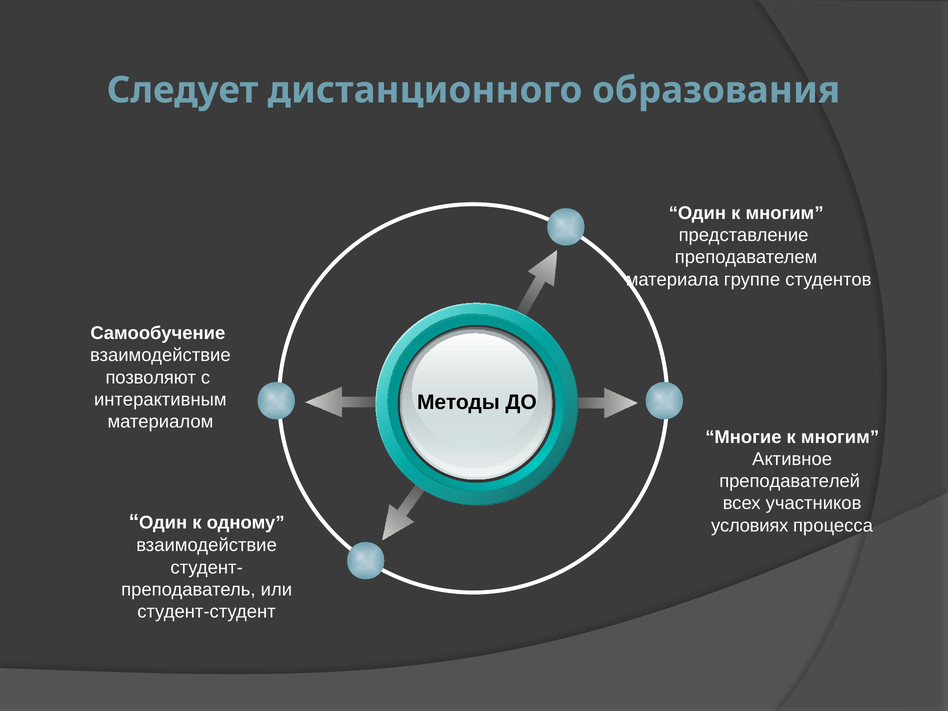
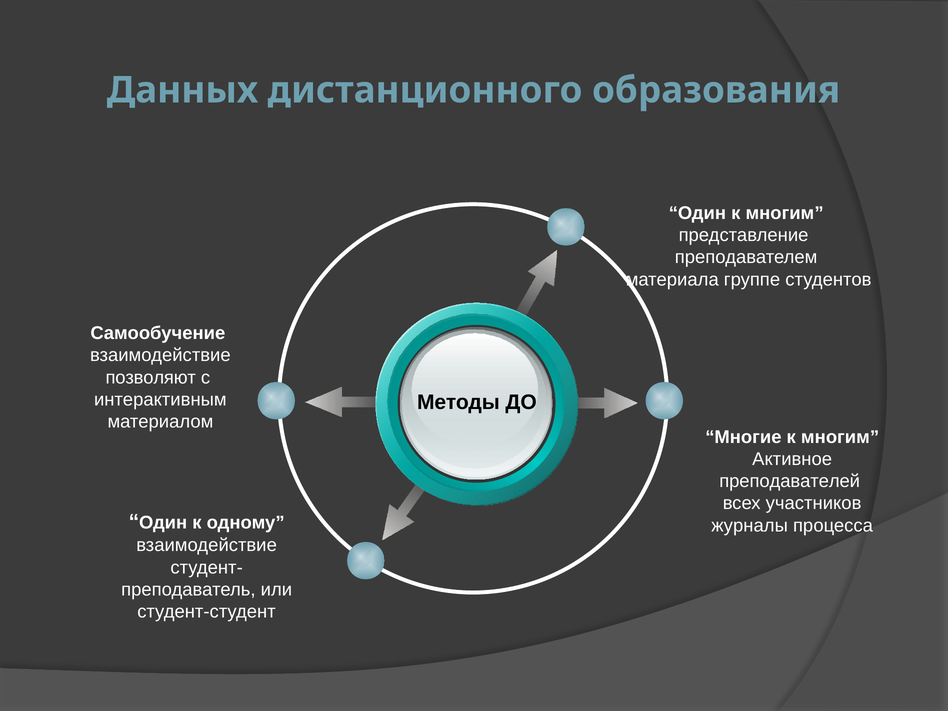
Следует: Следует -> Данных
условиях: условиях -> журналы
